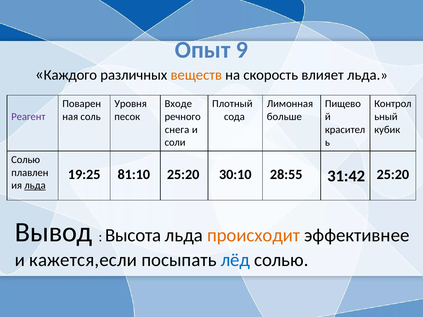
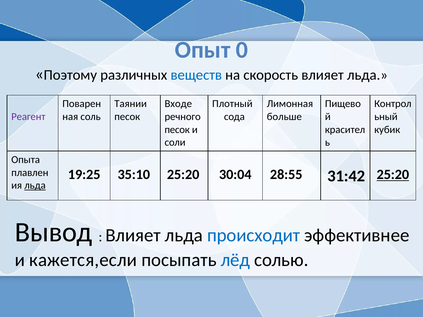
9: 9 -> 0
Каждого: Каждого -> Поэтому
веществ colour: orange -> blue
Уровня: Уровня -> Таянии
снега at (177, 130): снега -> песок
Солью at (26, 160): Солью -> Опыта
81:10: 81:10 -> 35:10
30:10: 30:10 -> 30:04
25:20 at (393, 175) underline: none -> present
Высота at (133, 236): Высота -> Влияет
происходит colour: orange -> blue
